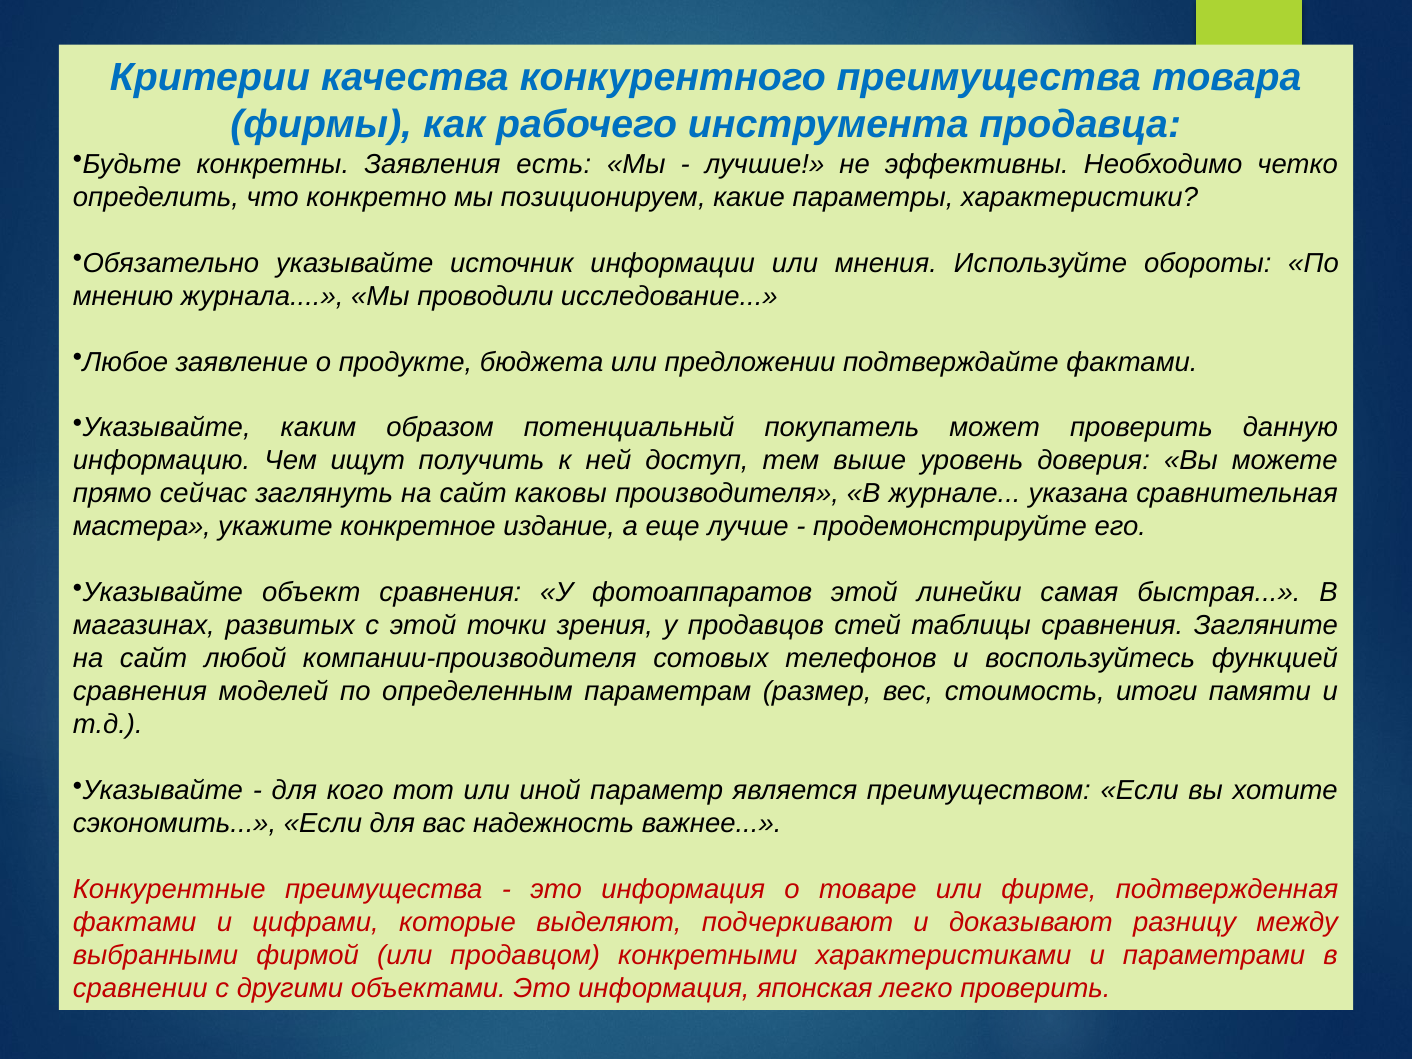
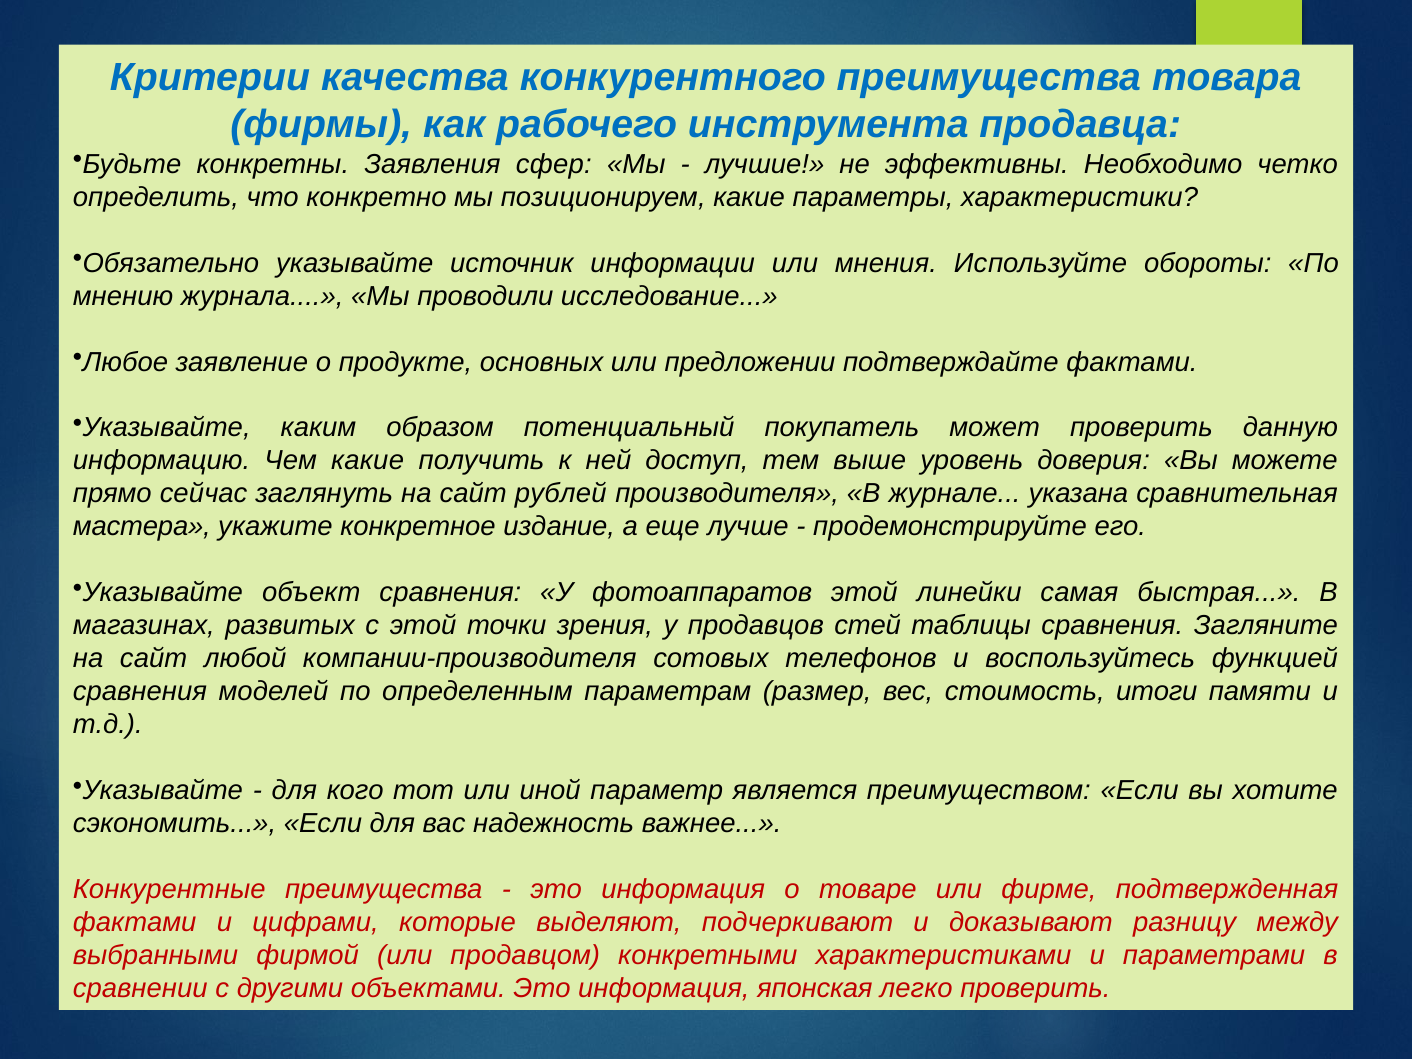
есть: есть -> сфер
бюджета: бюджета -> основных
Чем ищут: ищут -> какие
каковы: каковы -> рублей
